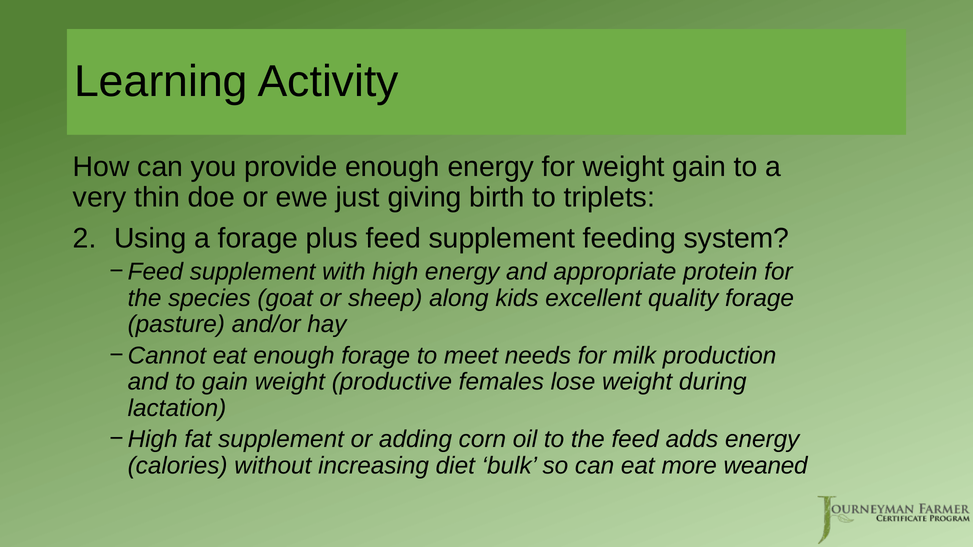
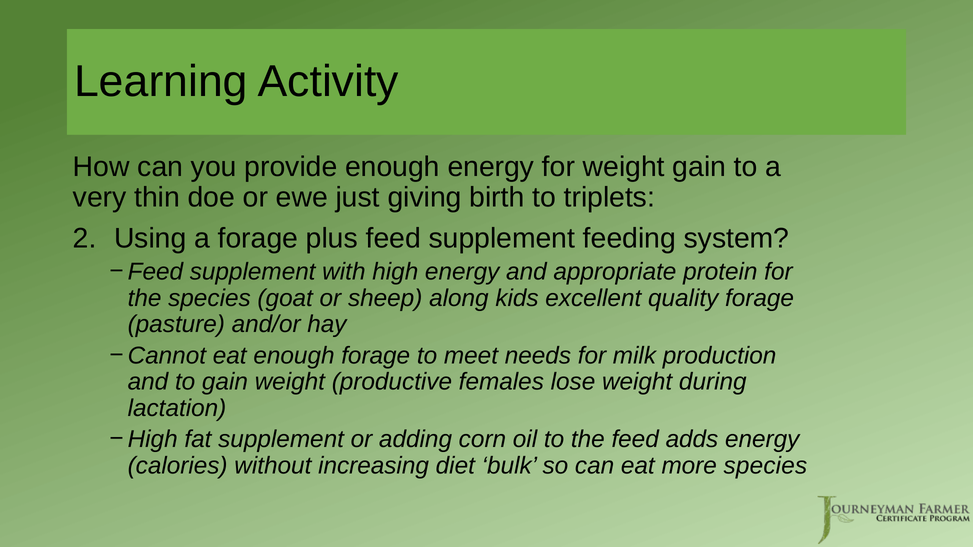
more weaned: weaned -> species
